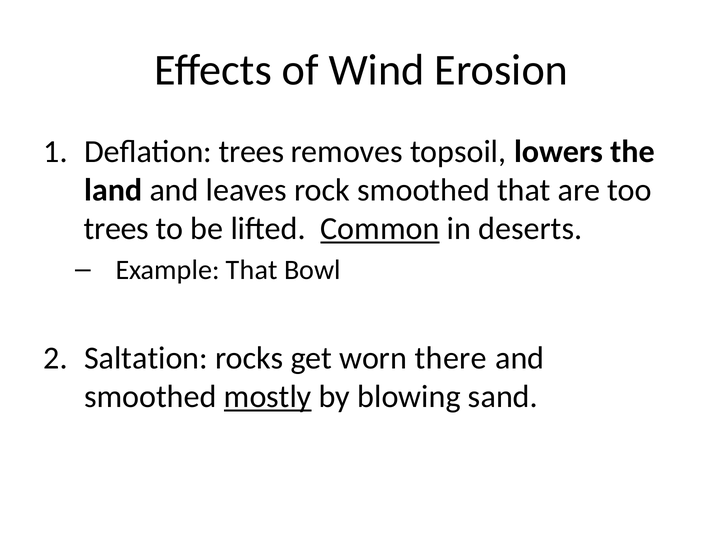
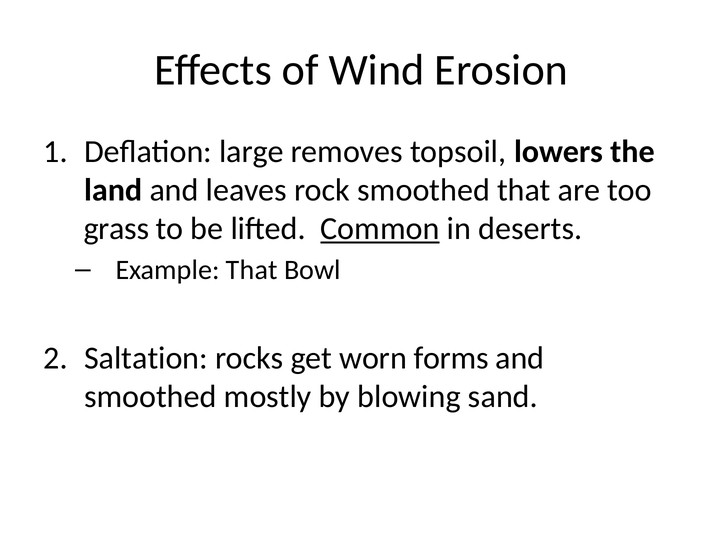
Deflation trees: trees -> large
trees at (116, 229): trees -> grass
there: there -> forms
mostly underline: present -> none
